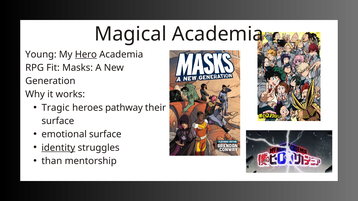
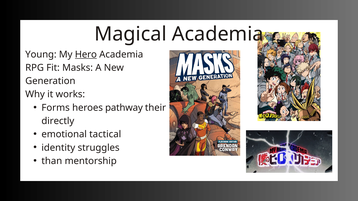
Tragic: Tragic -> Forms
surface at (58, 121): surface -> directly
emotional surface: surface -> tactical
identity underline: present -> none
